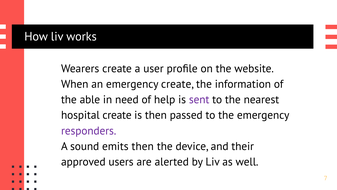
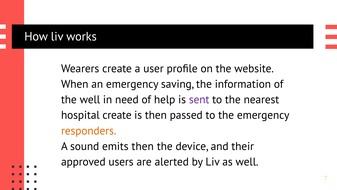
emergency create: create -> saving
the able: able -> well
responders colour: purple -> orange
